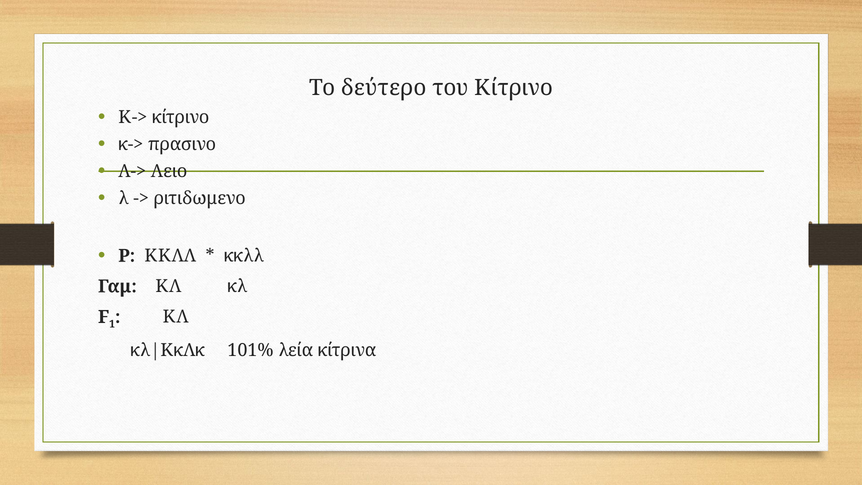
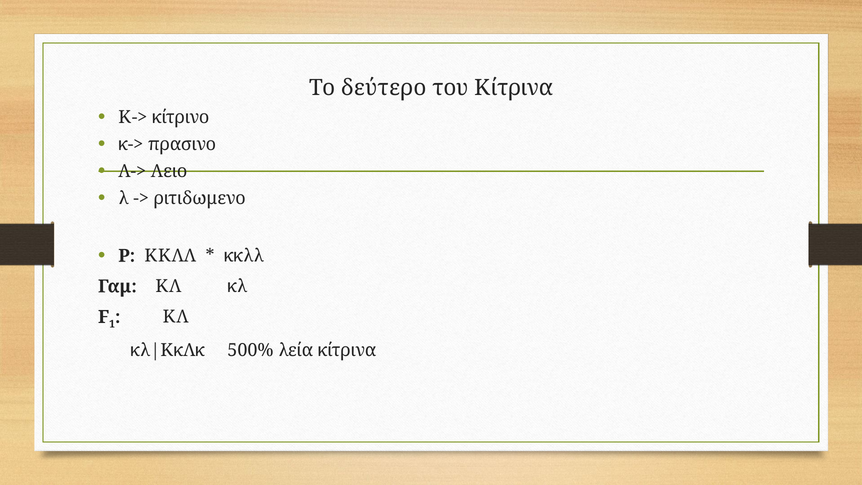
του Κίτρινο: Κίτρινο -> Κίτρινα
101%: 101% -> 500%
